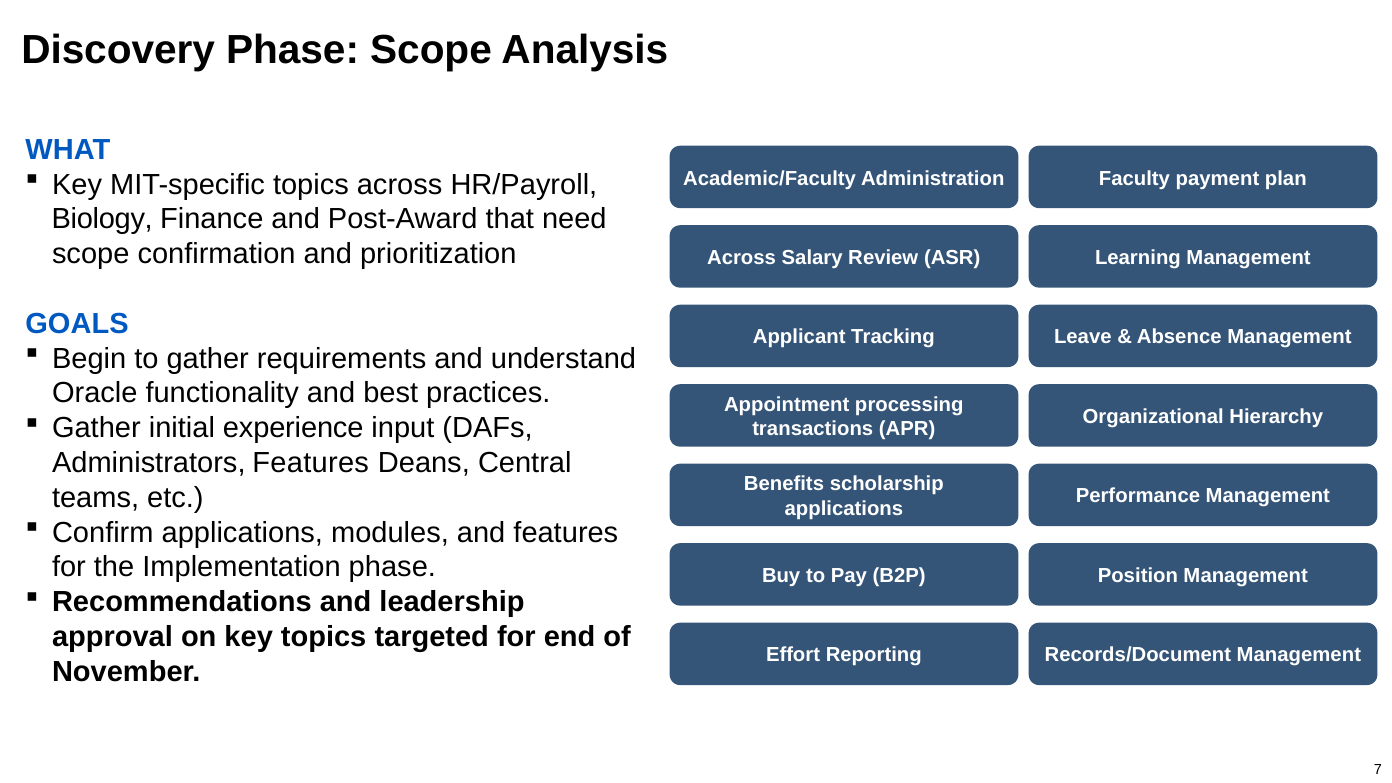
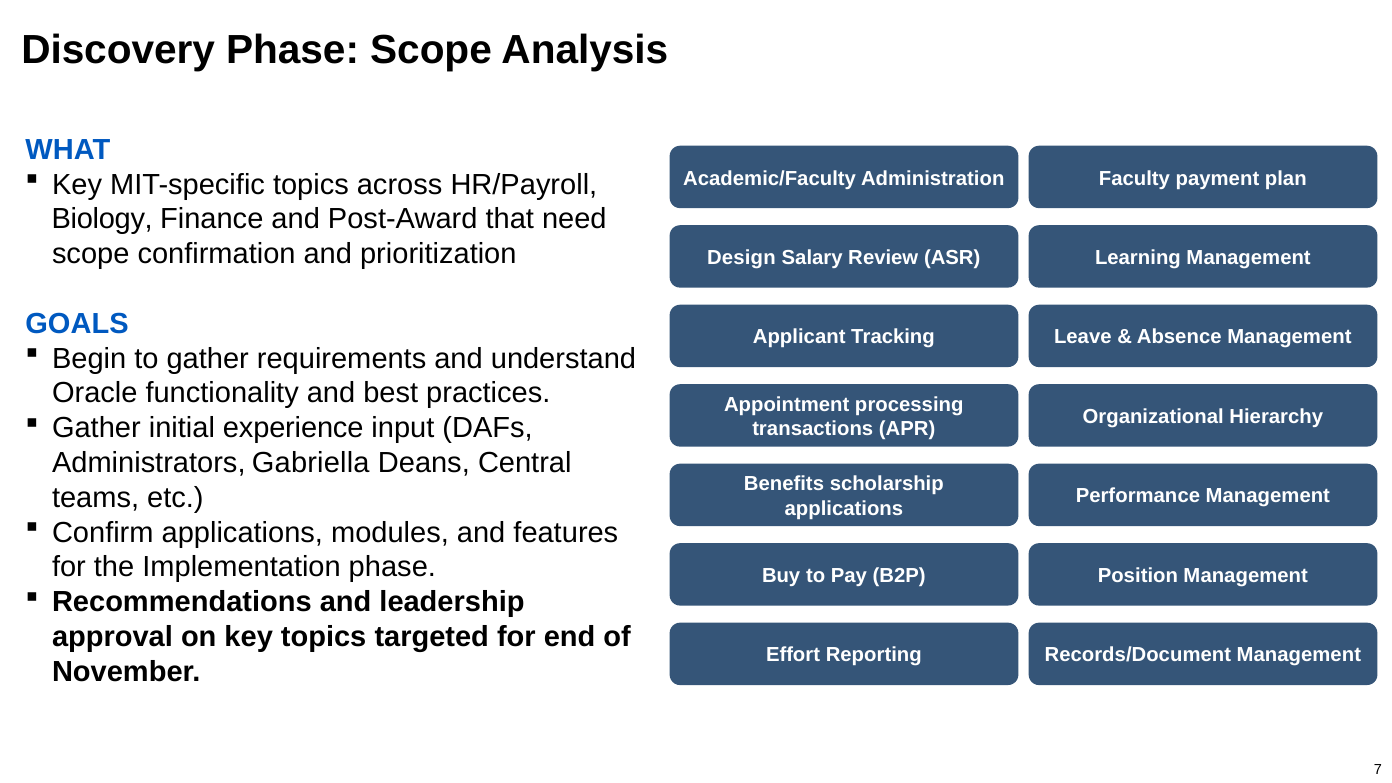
Across at (742, 258): Across -> Design
Administrators Features: Features -> Gabriella
